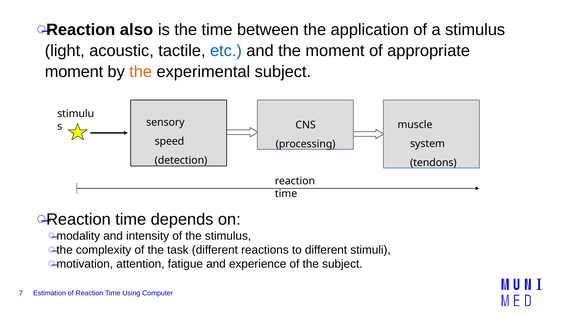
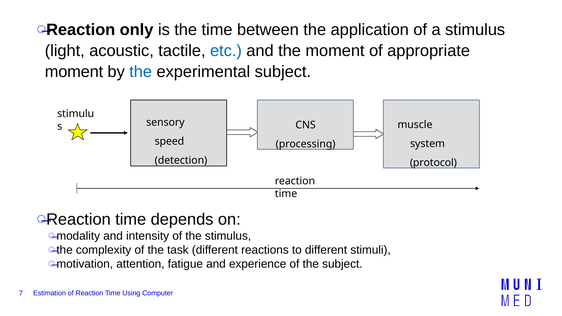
also: also -> only
the at (141, 72) colour: orange -> blue
tendons: tendons -> protocol
